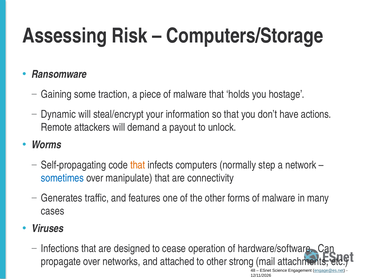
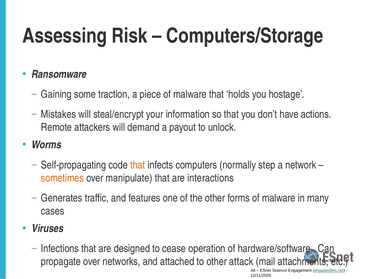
Dynamic: Dynamic -> Mistakes
sometimes colour: blue -> orange
connectivity: connectivity -> interactions
strong: strong -> attack
